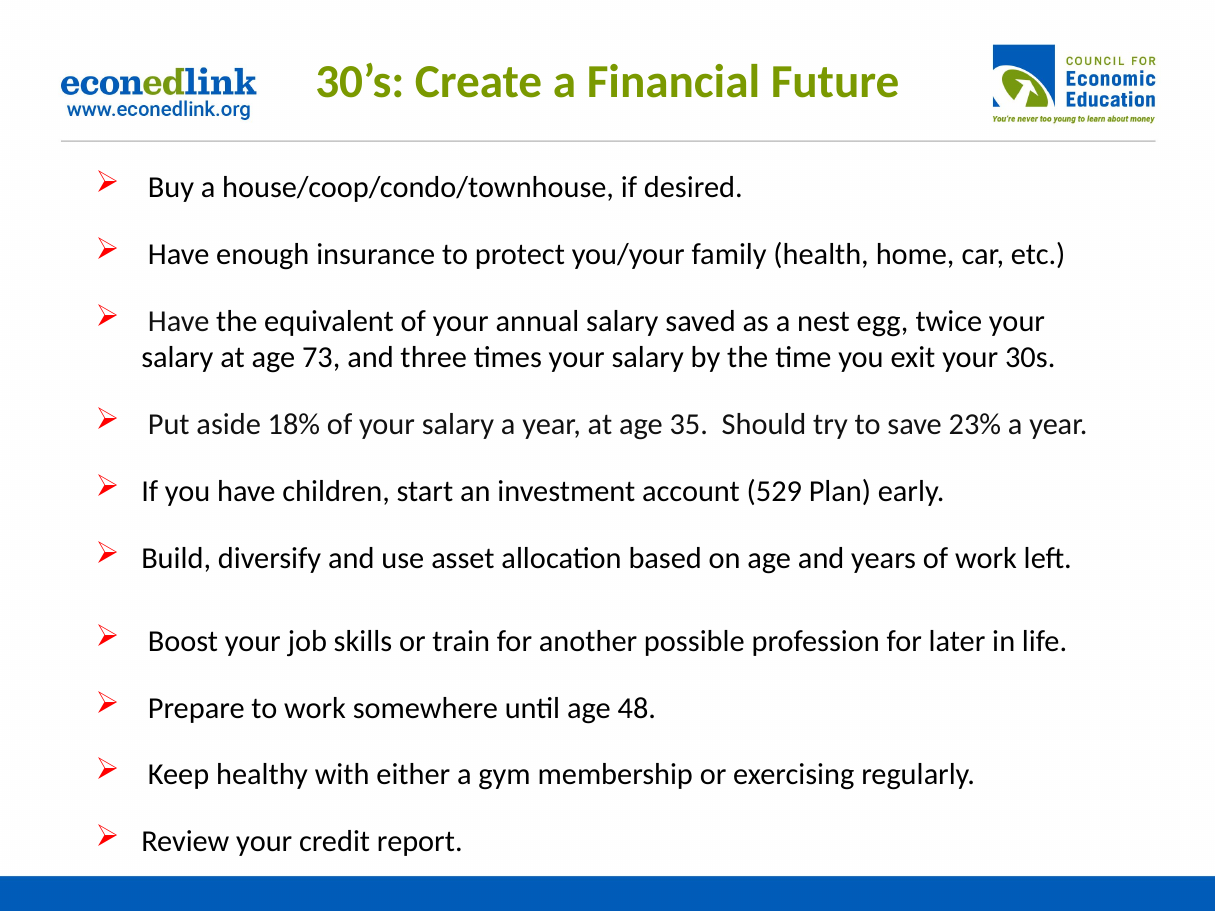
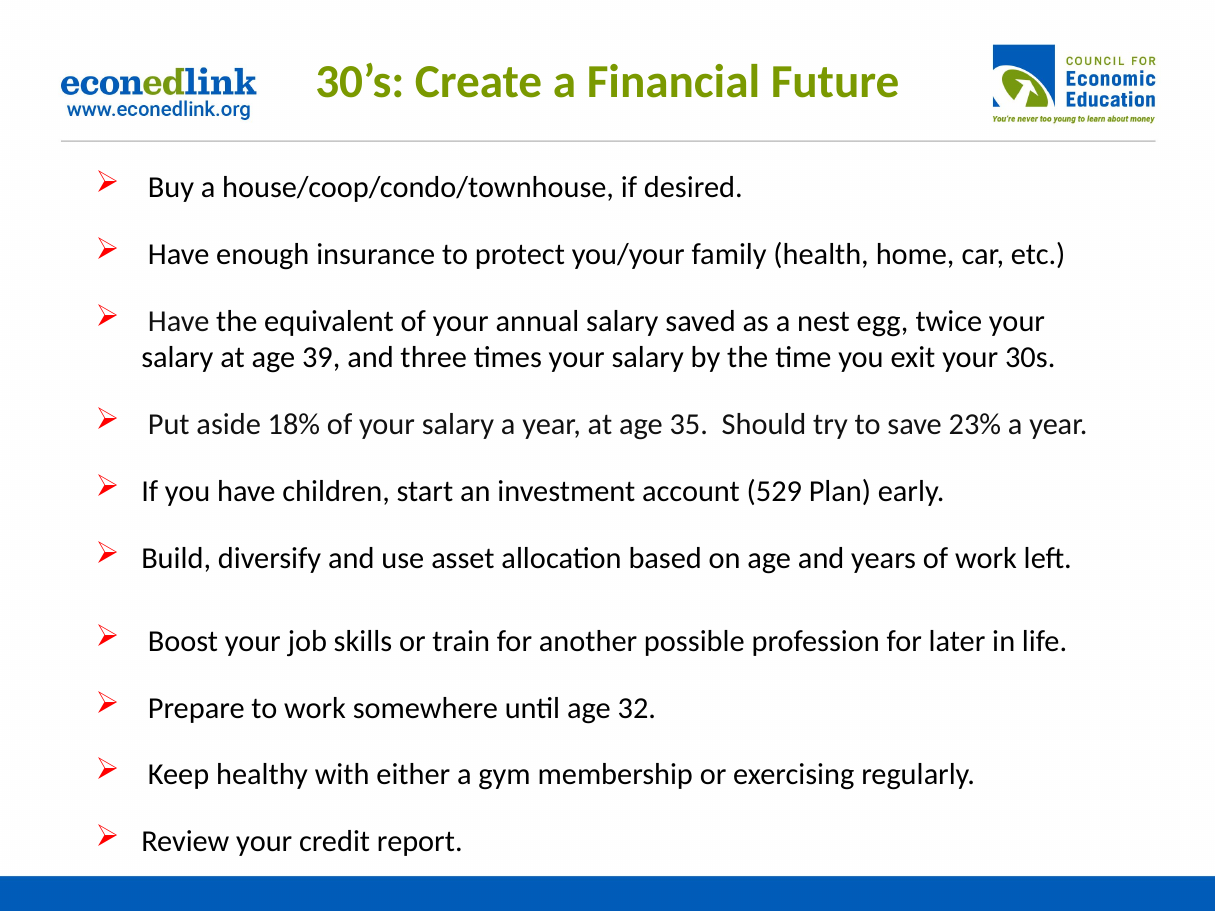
73: 73 -> 39
48: 48 -> 32
